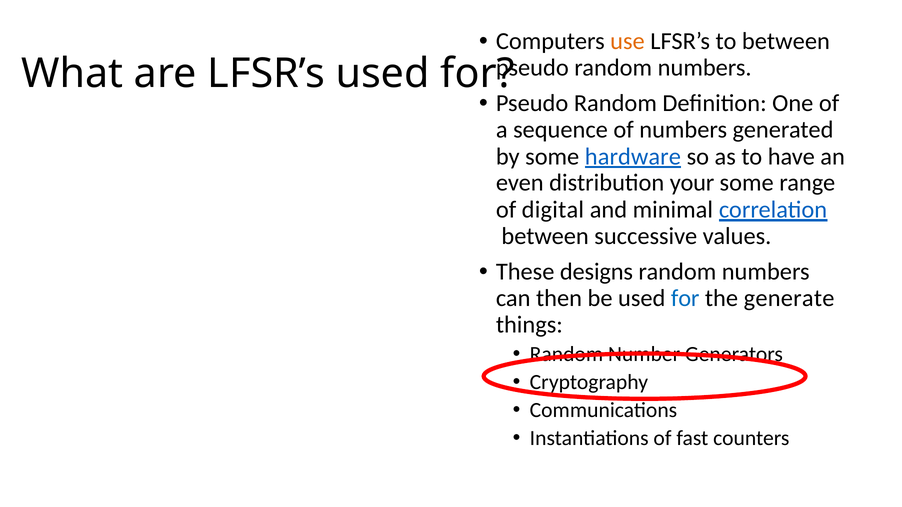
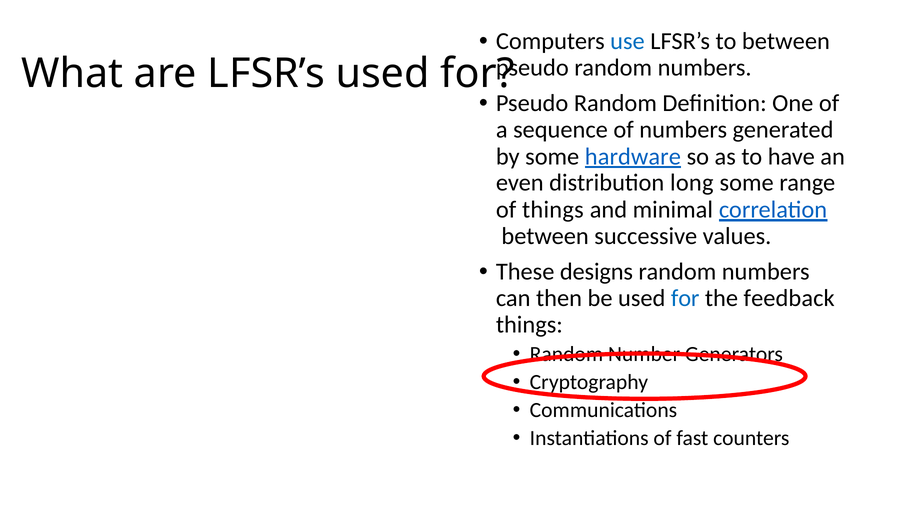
use colour: orange -> blue
your: your -> long
of digital: digital -> things
generate: generate -> feedback
